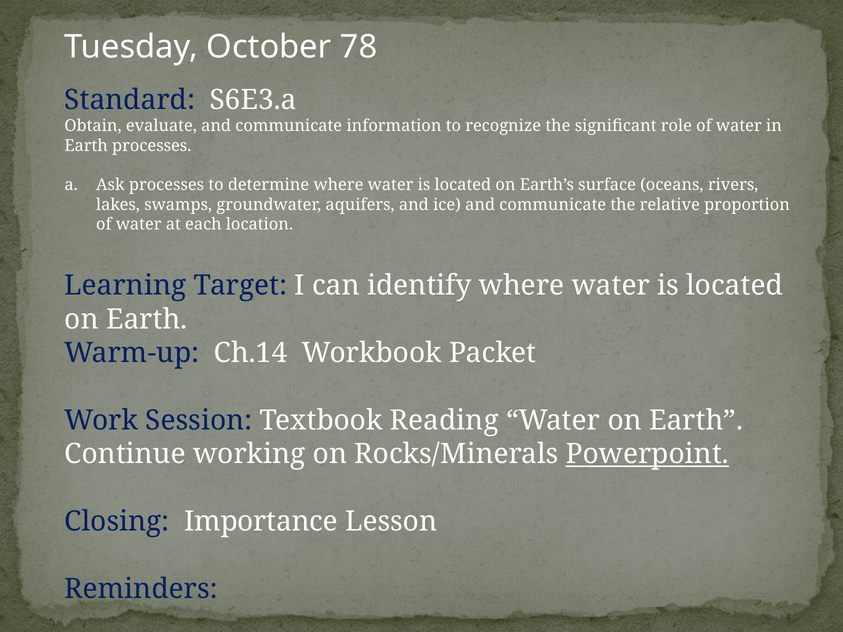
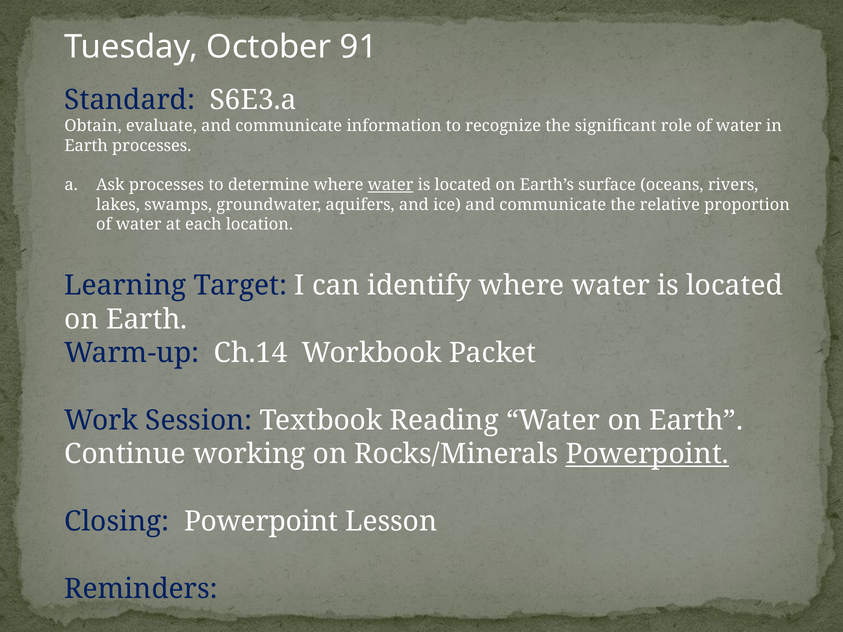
78: 78 -> 91
water at (391, 185) underline: none -> present
Closing Importance: Importance -> Powerpoint
